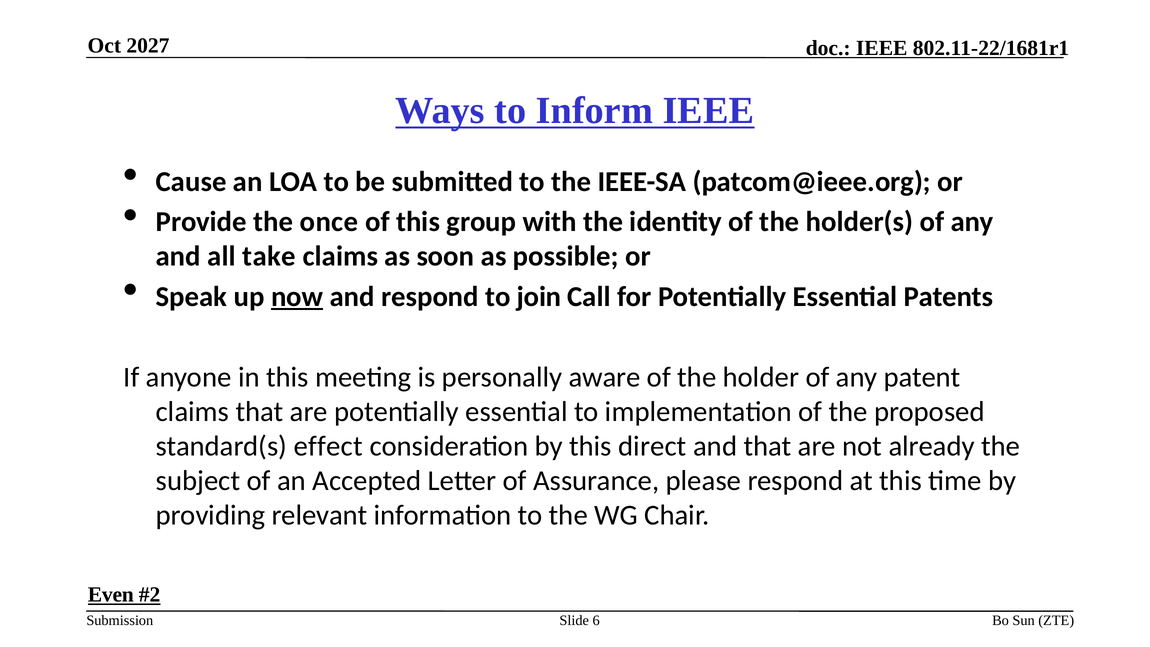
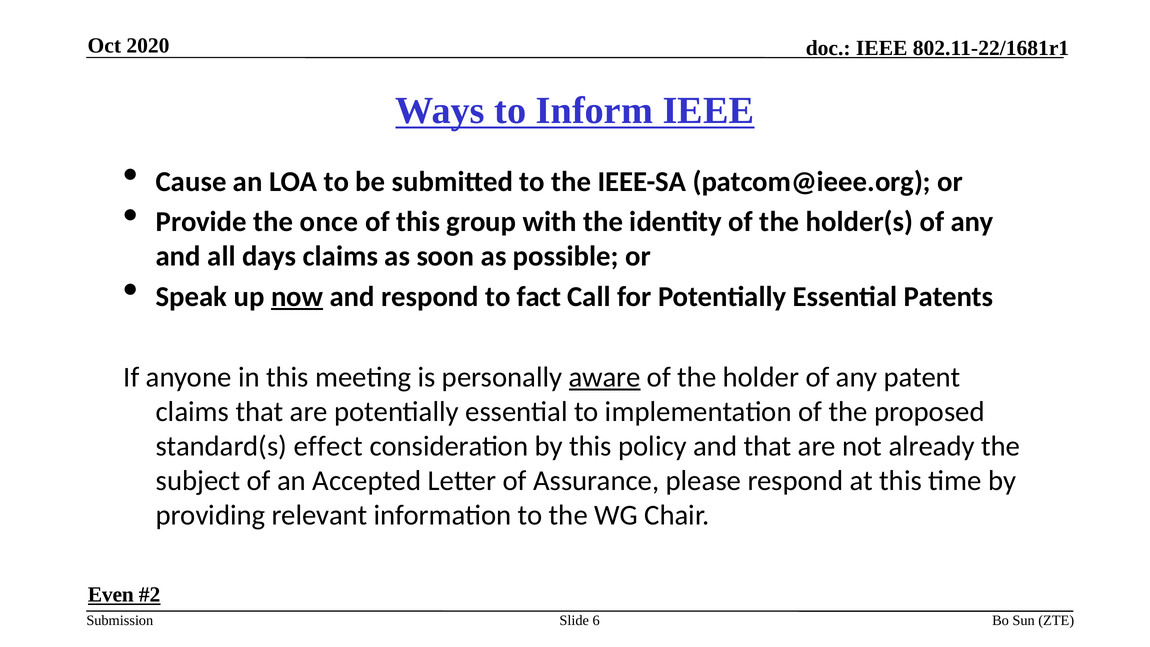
2027: 2027 -> 2020
take: take -> days
join: join -> fact
aware underline: none -> present
direct: direct -> policy
